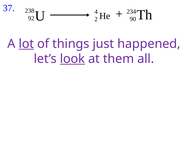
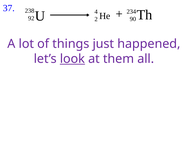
lot underline: present -> none
